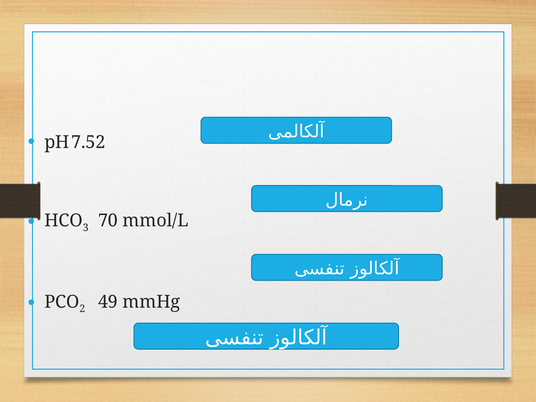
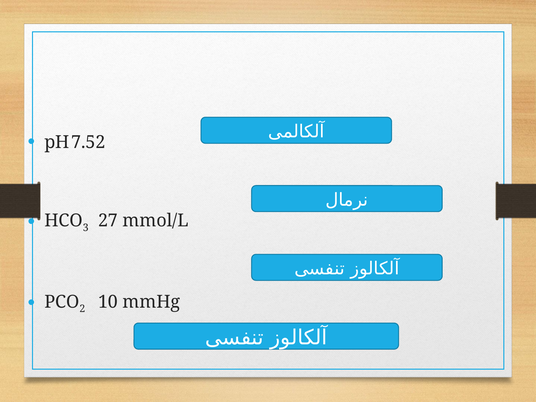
70: 70 -> 27
49: 49 -> 10
